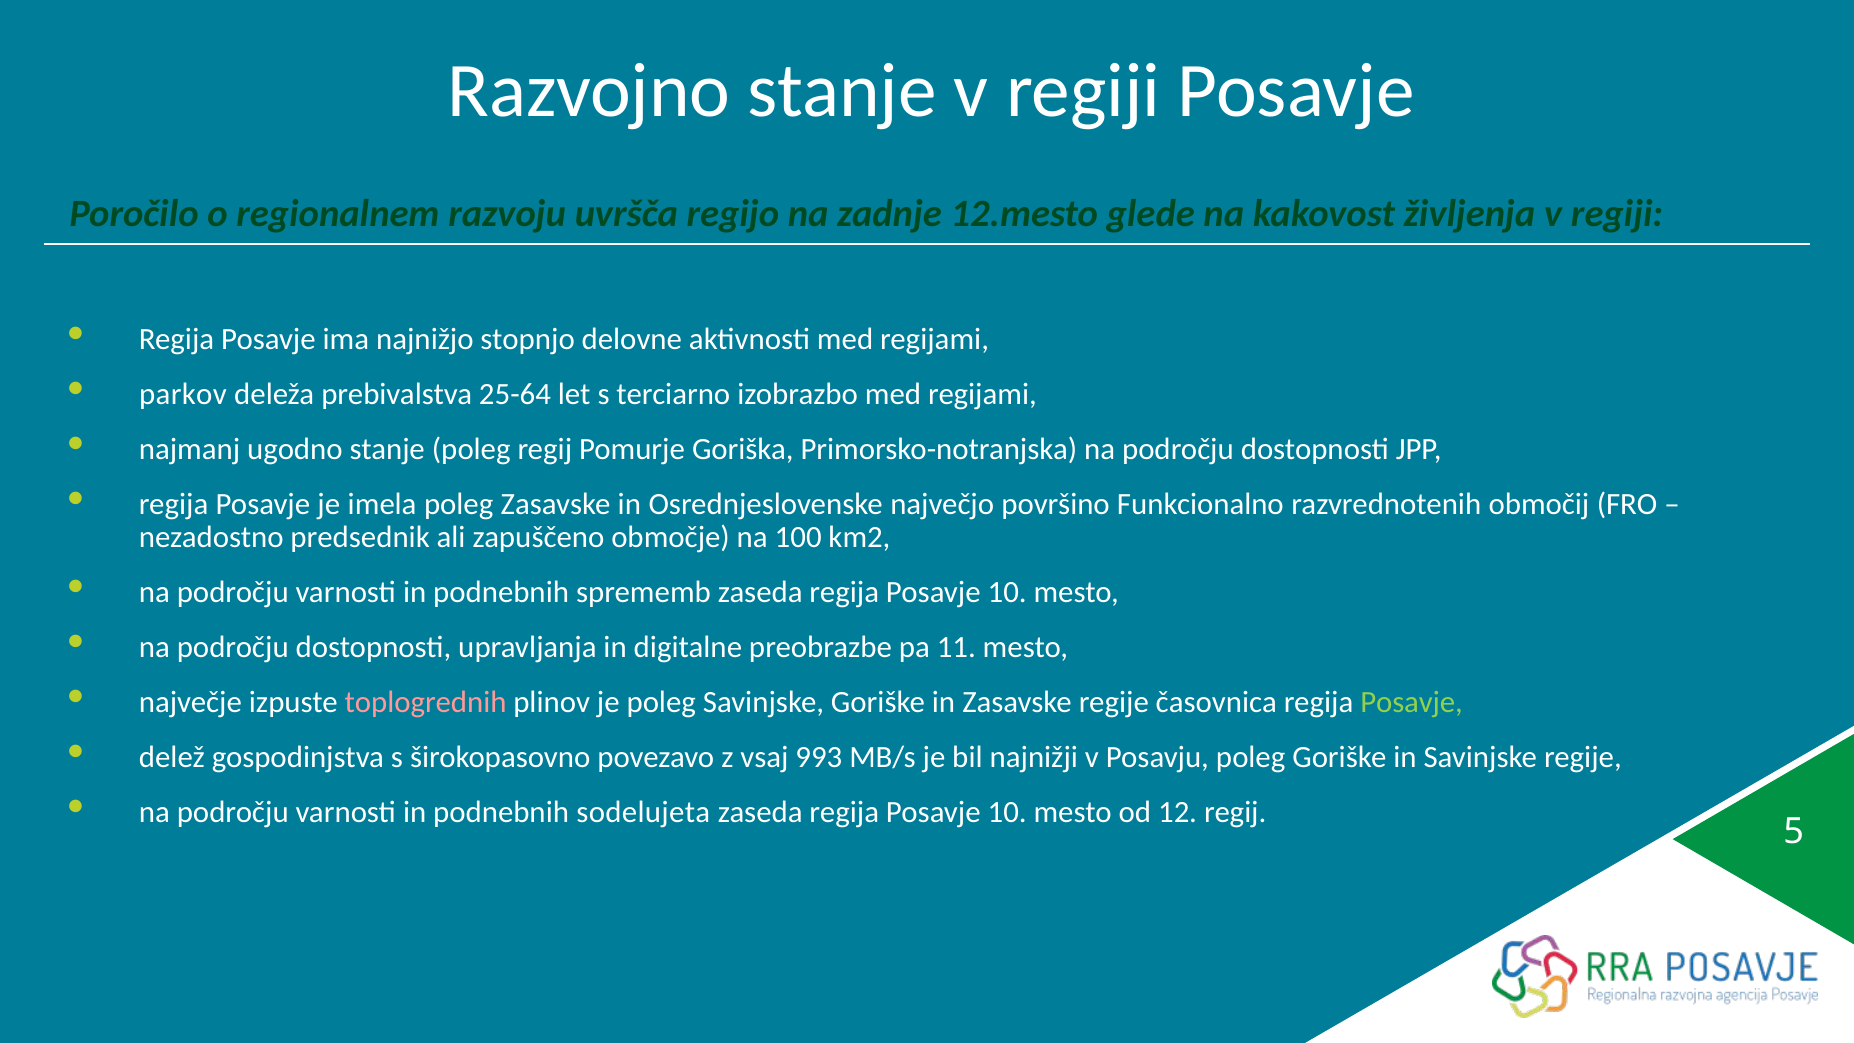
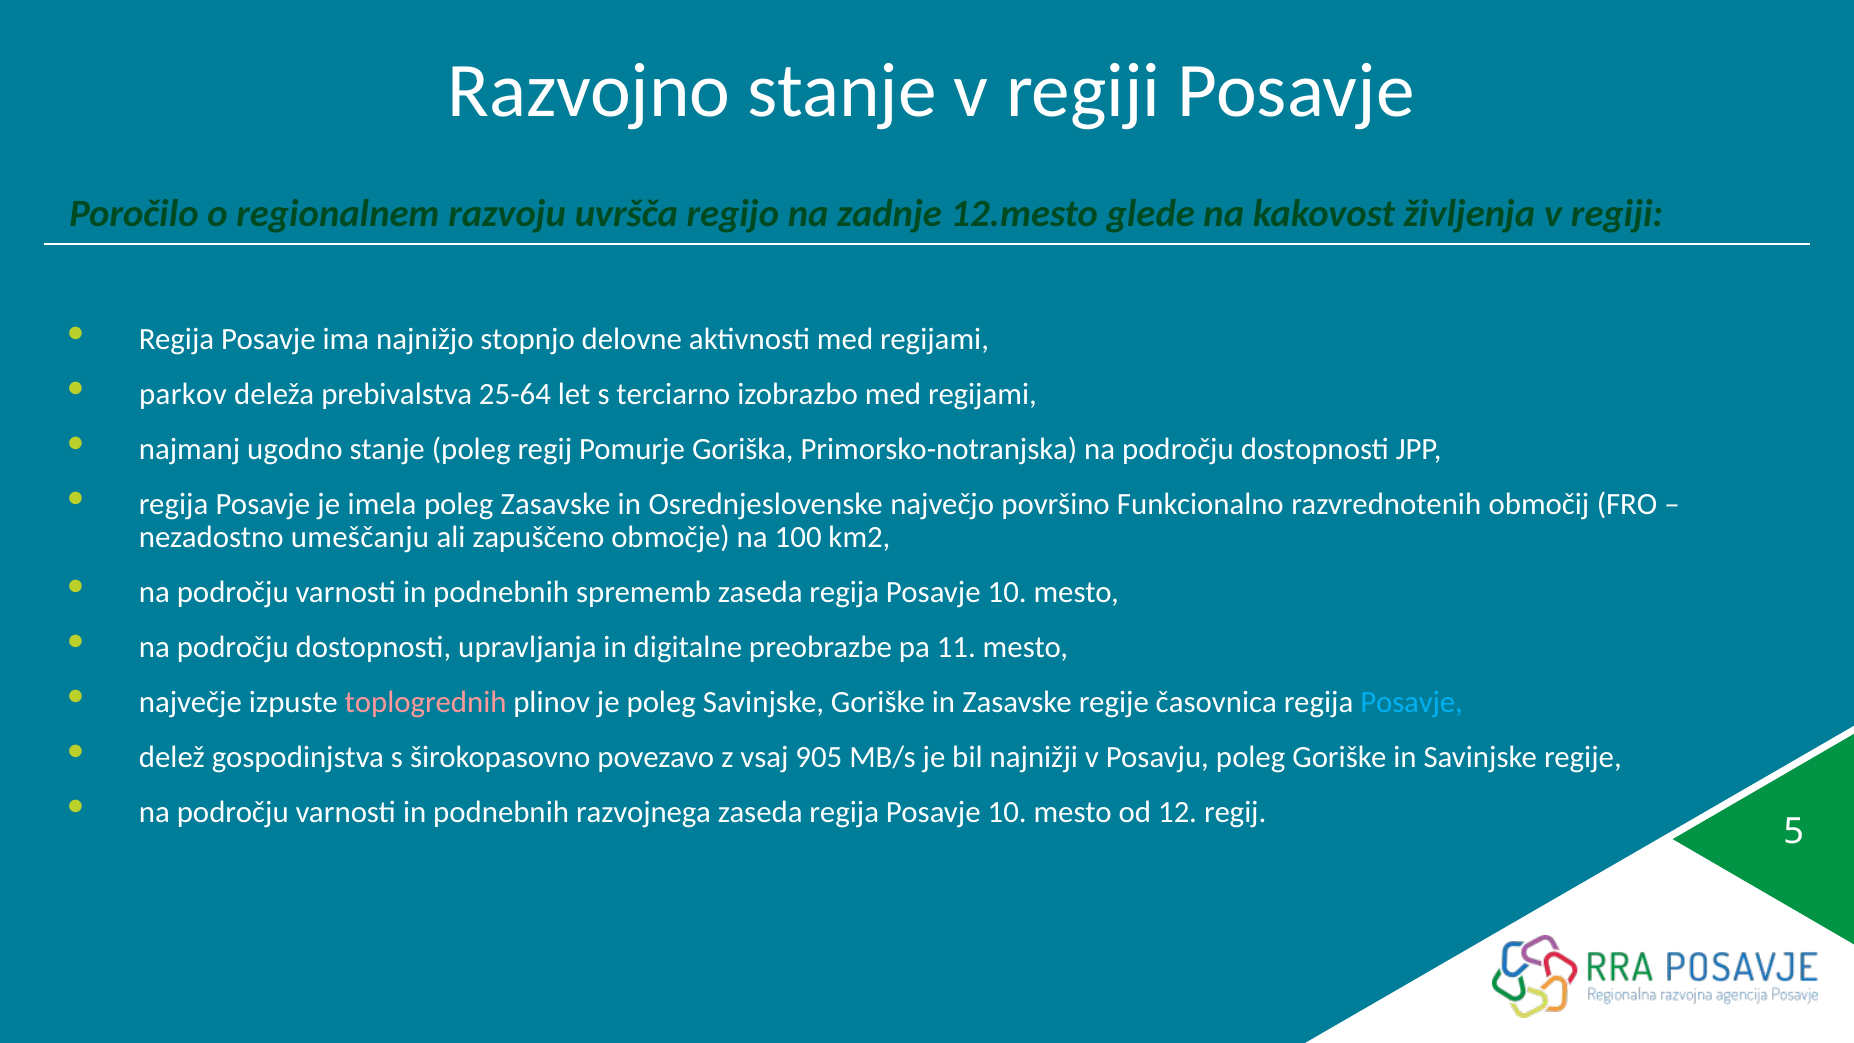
predsednik: predsednik -> umeščanju
Posavje at (1412, 703) colour: light green -> light blue
993: 993 -> 905
sodelujeta: sodelujeta -> razvojnega
